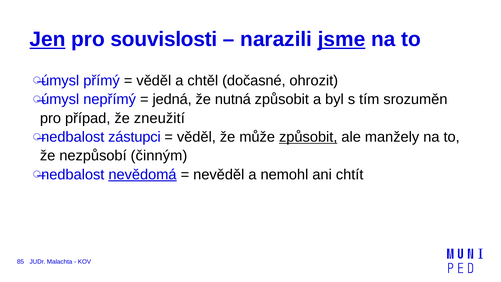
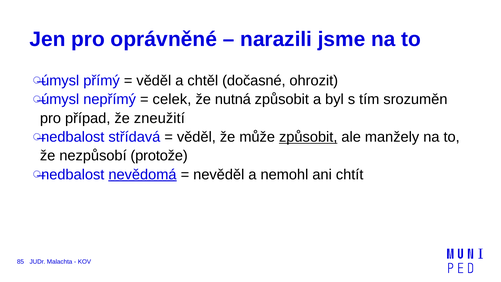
Jen underline: present -> none
souvislosti: souvislosti -> oprávněné
jsme underline: present -> none
jedná: jedná -> celek
zástupci: zástupci -> střídavá
činným: činným -> protože
